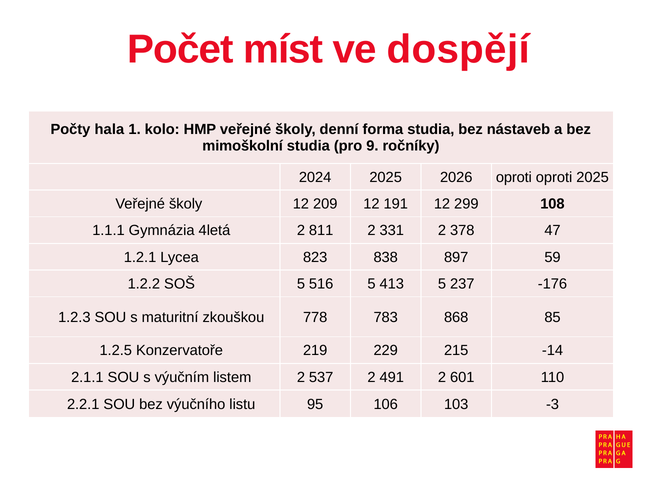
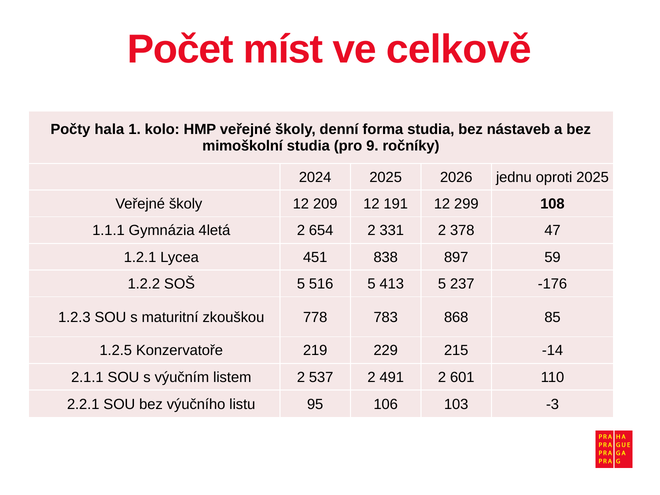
dospějí: dospějí -> celkově
2026 oproti: oproti -> jednu
811: 811 -> 654
823: 823 -> 451
